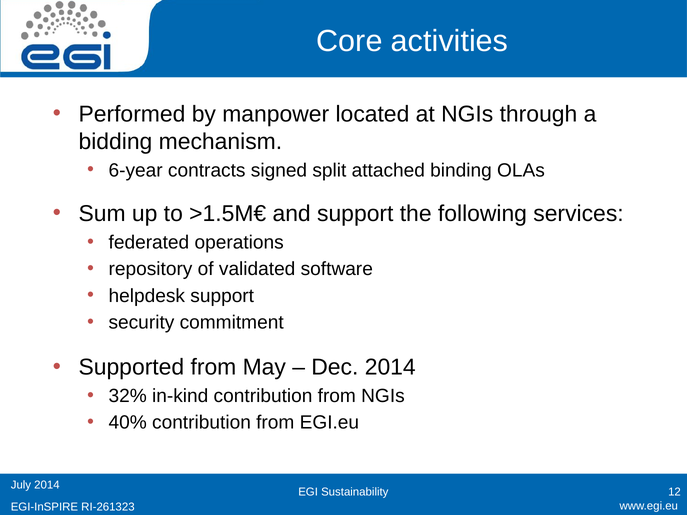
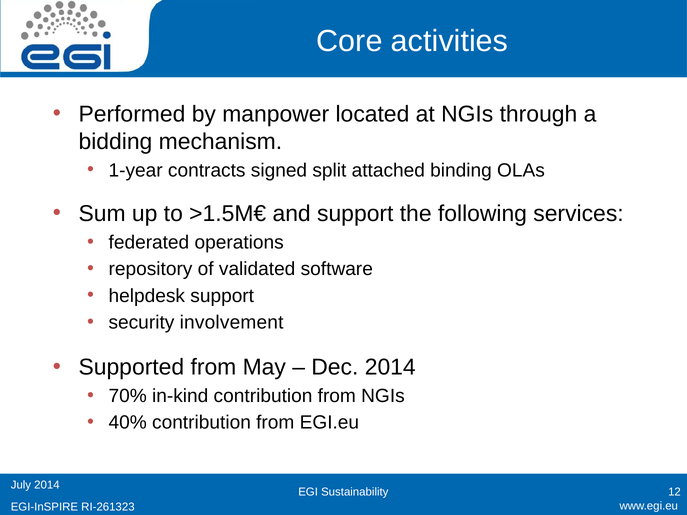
6-year: 6-year -> 1-year
commitment: commitment -> involvement
32%: 32% -> 70%
